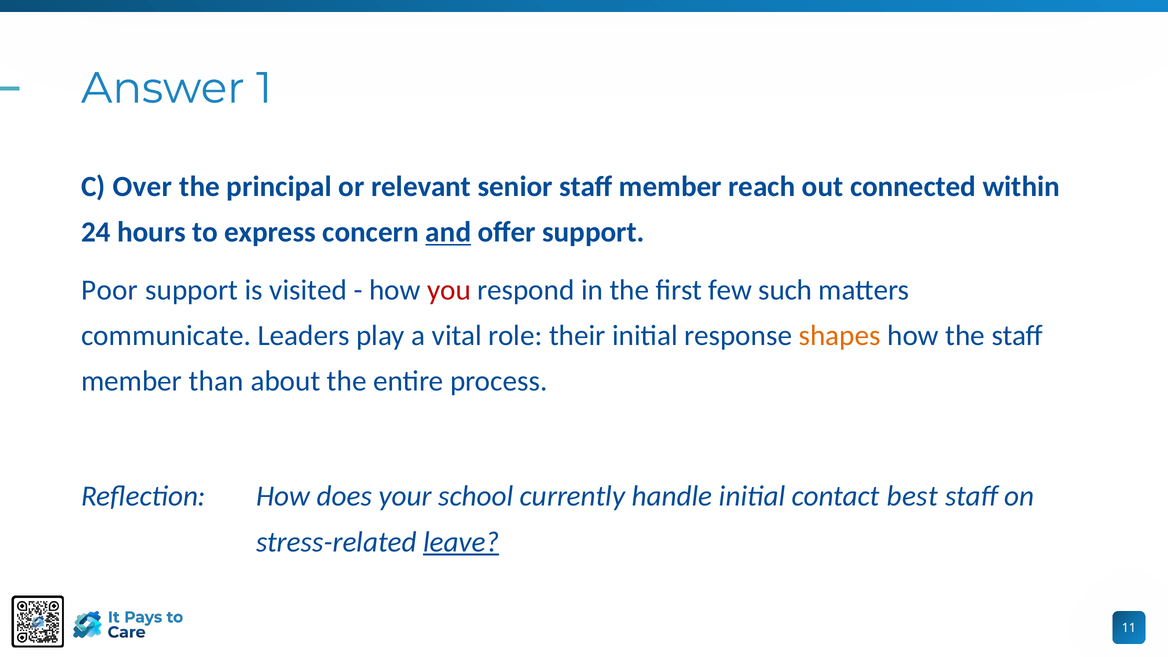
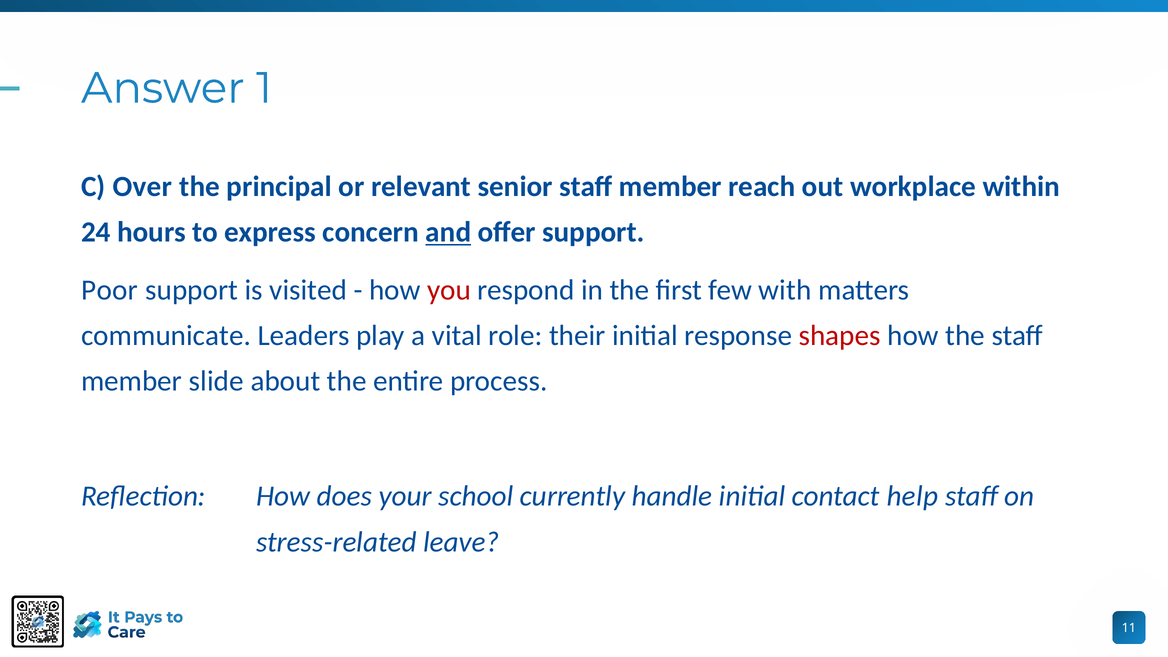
connected: connected -> workplace
such: such -> with
shapes colour: orange -> red
than: than -> slide
best: best -> help
leave underline: present -> none
